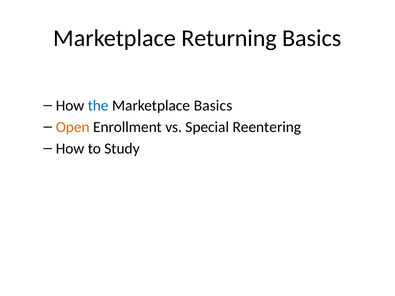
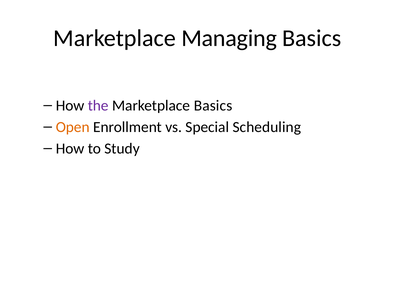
Returning: Returning -> Managing
the colour: blue -> purple
Reentering: Reentering -> Scheduling
